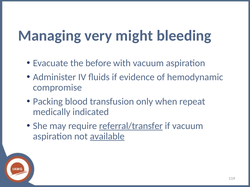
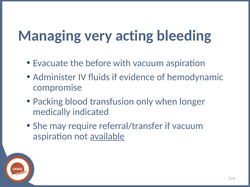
might: might -> acting
repeat: repeat -> longer
referral/transfer underline: present -> none
